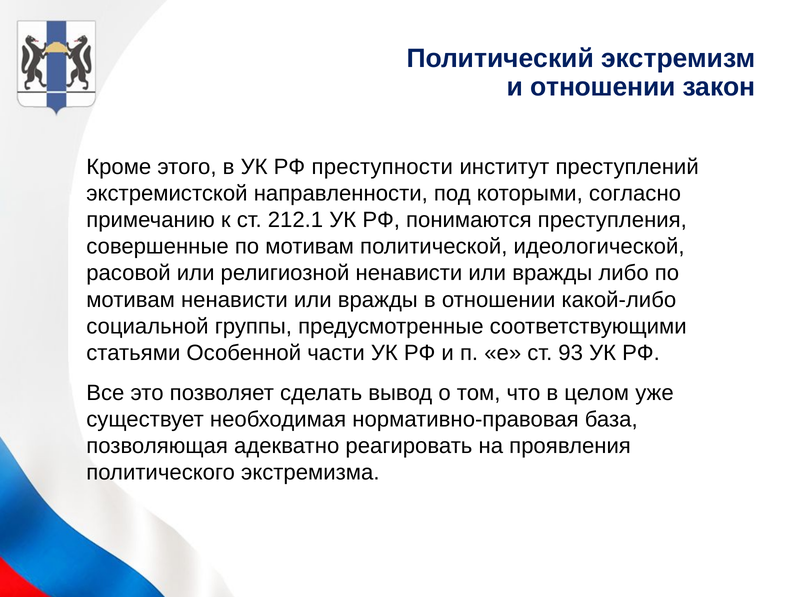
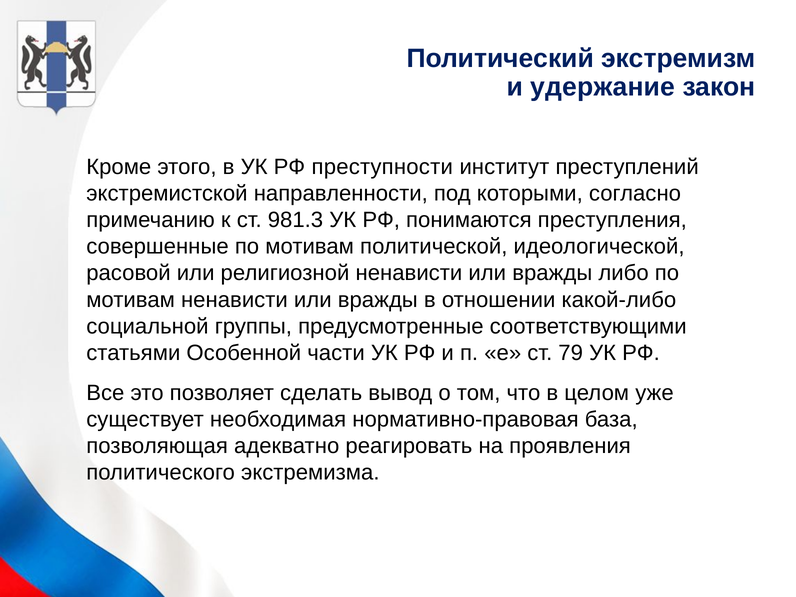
и отношении: отношении -> удержание
212.1: 212.1 -> 981.3
93: 93 -> 79
